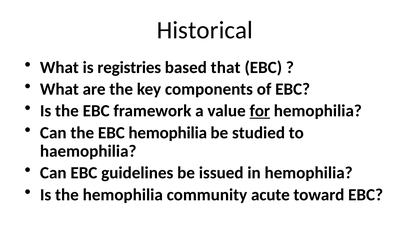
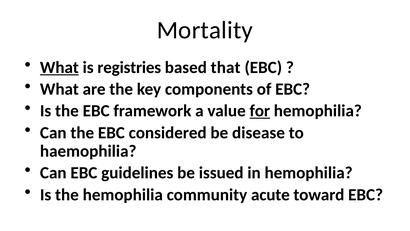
Historical: Historical -> Mortality
What at (59, 67) underline: none -> present
EBC hemophilia: hemophilia -> considered
studied: studied -> disease
